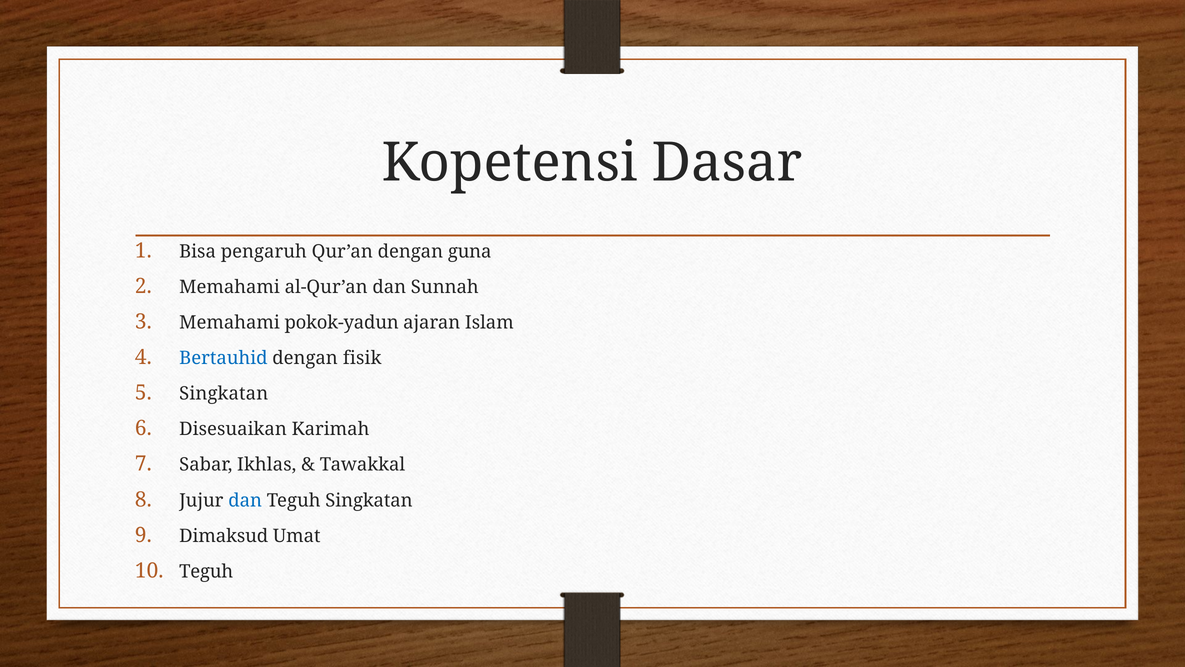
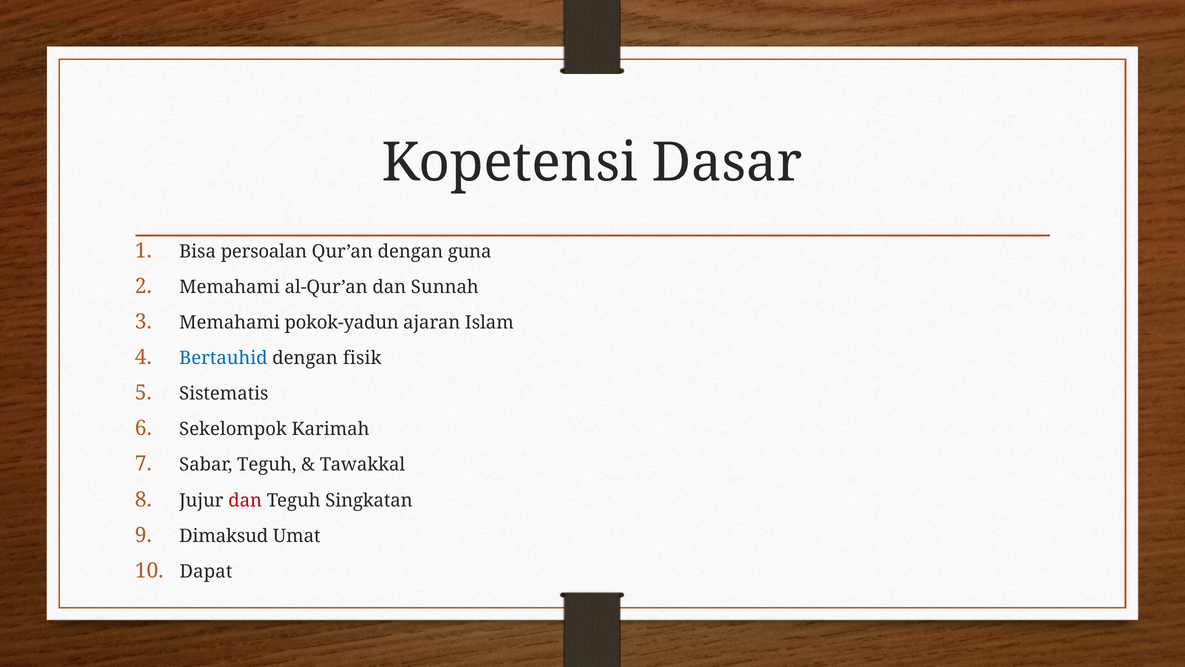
pengaruh: pengaruh -> persoalan
Singkatan at (224, 393): Singkatan -> Sistematis
Disesuaikan: Disesuaikan -> Sekelompok
Sabar Ikhlas: Ikhlas -> Teguh
dan at (245, 500) colour: blue -> red
Teguh at (206, 571): Teguh -> Dapat
